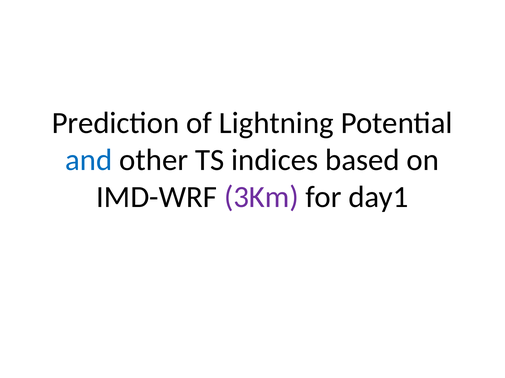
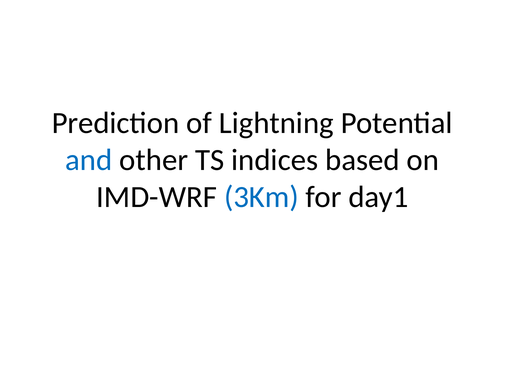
3Km colour: purple -> blue
